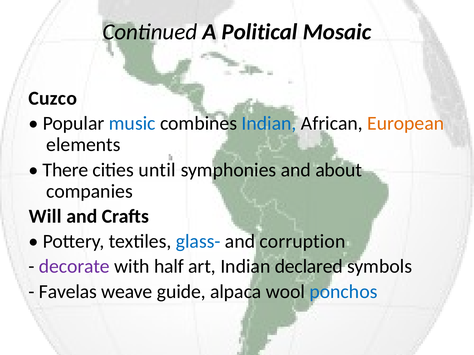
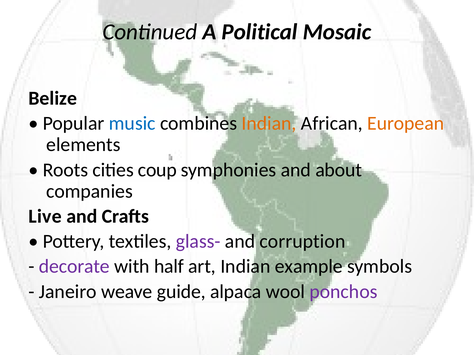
Cuzco: Cuzco -> Belize
Indian at (269, 124) colour: blue -> orange
There: There -> Roots
until: until -> coup
Will: Will -> Live
glass- colour: blue -> purple
declared: declared -> example
Favelas: Favelas -> Janeiro
ponchos colour: blue -> purple
